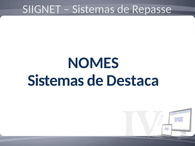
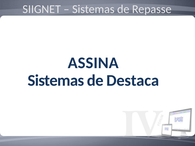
NOMES: NOMES -> ASSINA
